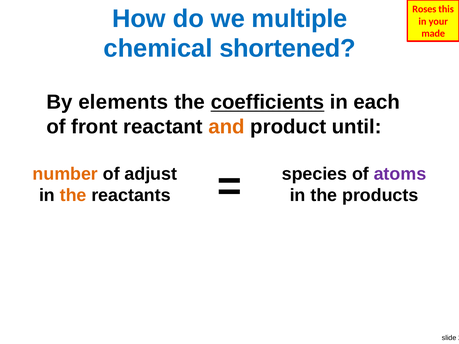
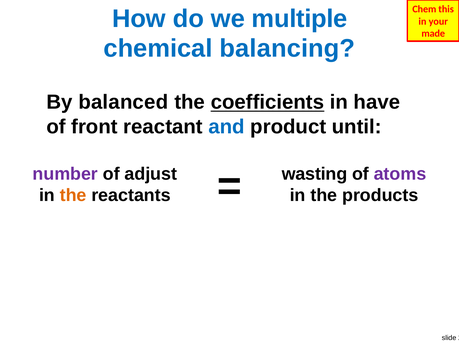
Roses: Roses -> Chem
shortened: shortened -> balancing
elements: elements -> balanced
each: each -> have
and colour: orange -> blue
number colour: orange -> purple
species: species -> wasting
